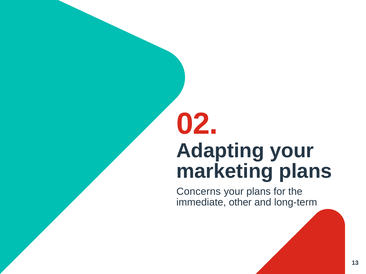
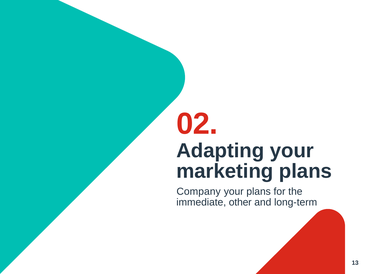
Concerns: Concerns -> Company
